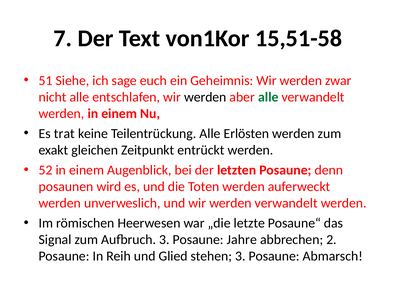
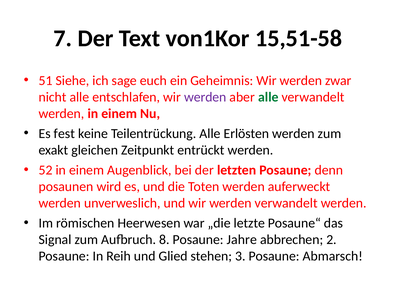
werden at (205, 97) colour: black -> purple
trat: trat -> fest
Aufbruch 3: 3 -> 8
